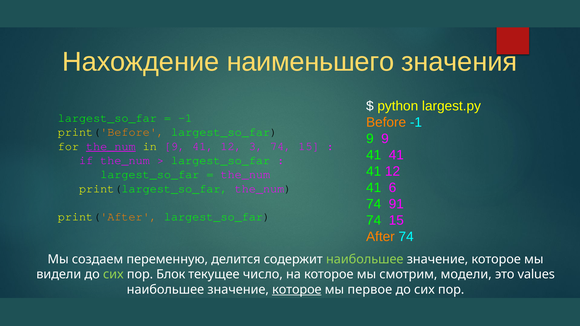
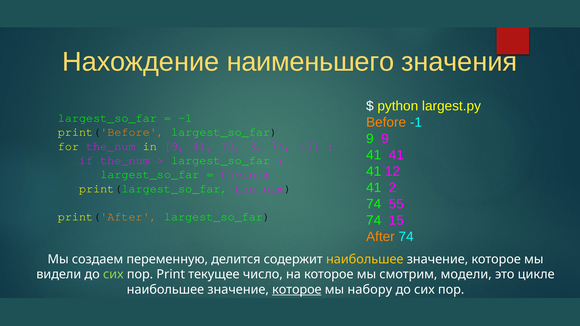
the_num at (111, 146) underline: present -> none
6: 6 -> 2
91: 91 -> 55
наибольшее at (365, 259) colour: light green -> yellow
Блок: Блок -> Print
values: values -> цикле
первое: первое -> набору
